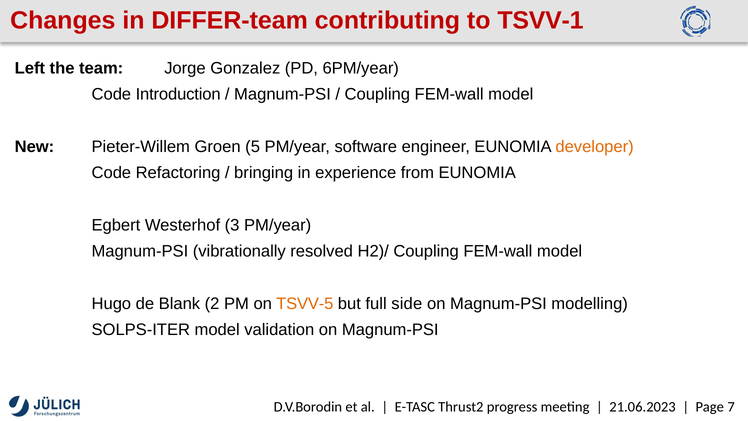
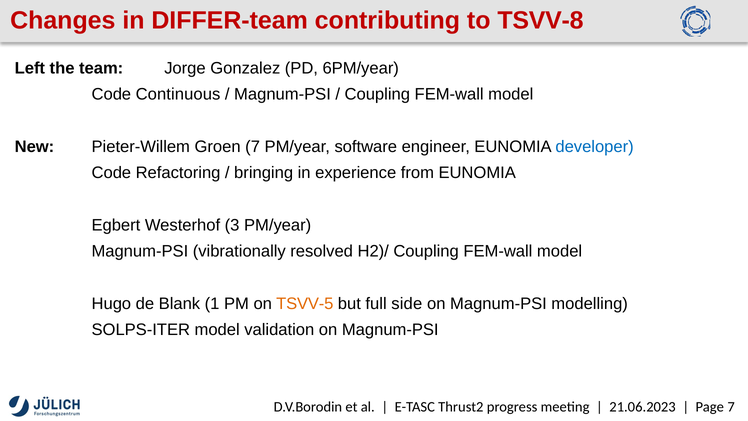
TSVV-1: TSVV-1 -> TSVV-8
Introduction: Introduction -> Continuous
Groen 5: 5 -> 7
developer colour: orange -> blue
2: 2 -> 1
